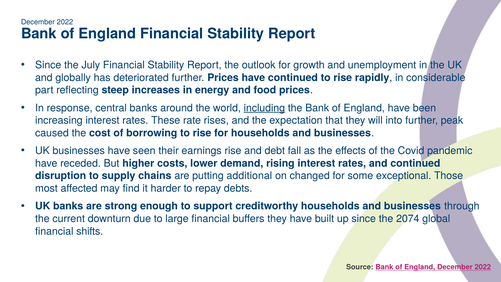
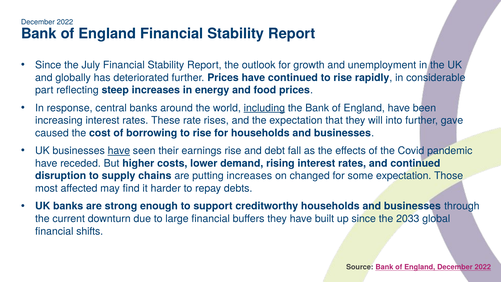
peak: peak -> gave
have at (119, 151) underline: none -> present
putting additional: additional -> increases
some exceptional: exceptional -> expectation
2074: 2074 -> 2033
